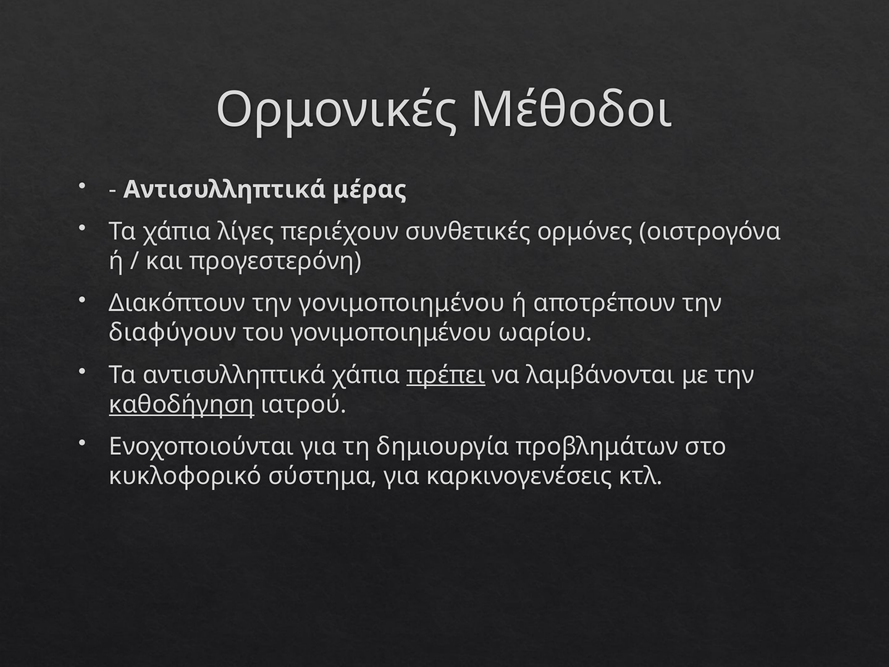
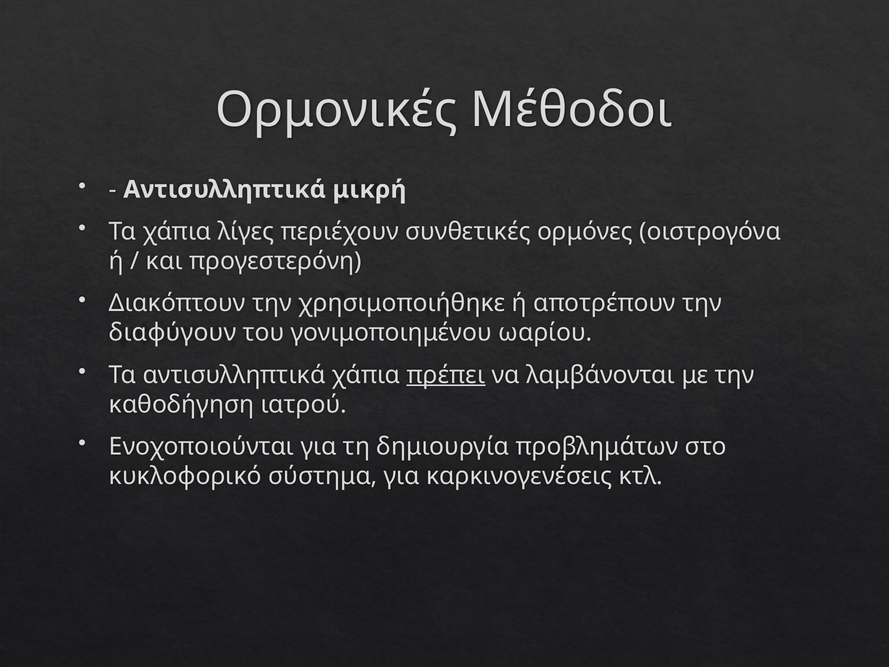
μέρας: μέρας -> μικρή
την γονιμοποιημένου: γονιμοποιημένου -> χρησιμοποιήθηκε
καθοδήγηση underline: present -> none
